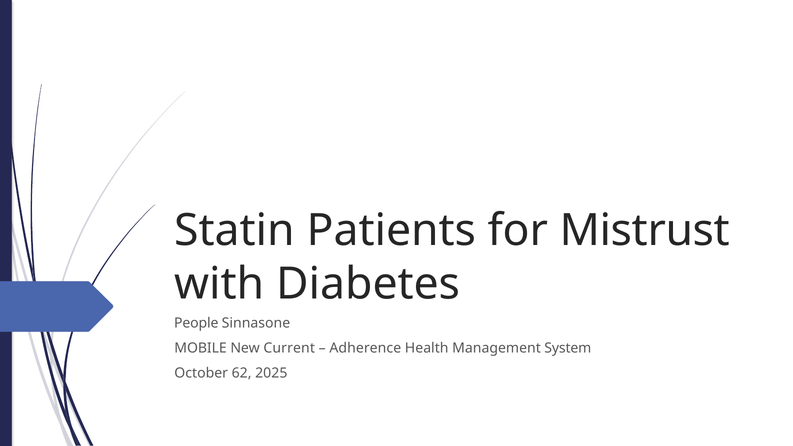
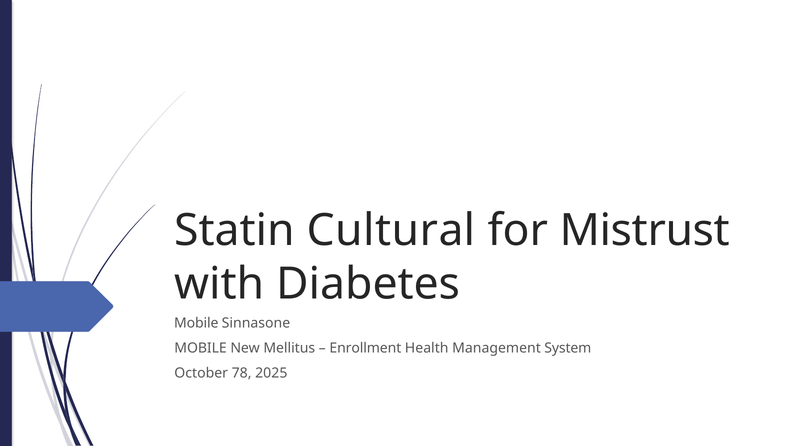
Patients: Patients -> Cultural
People at (196, 323): People -> Mobile
Current: Current -> Mellitus
Adherence: Adherence -> Enrollment
62: 62 -> 78
